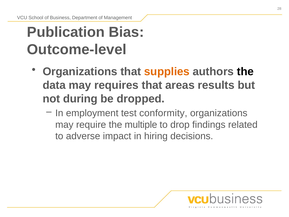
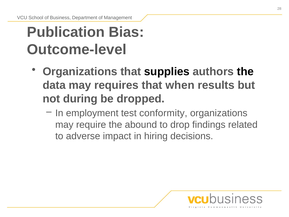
supplies colour: orange -> black
areas: areas -> when
multiple: multiple -> abound
